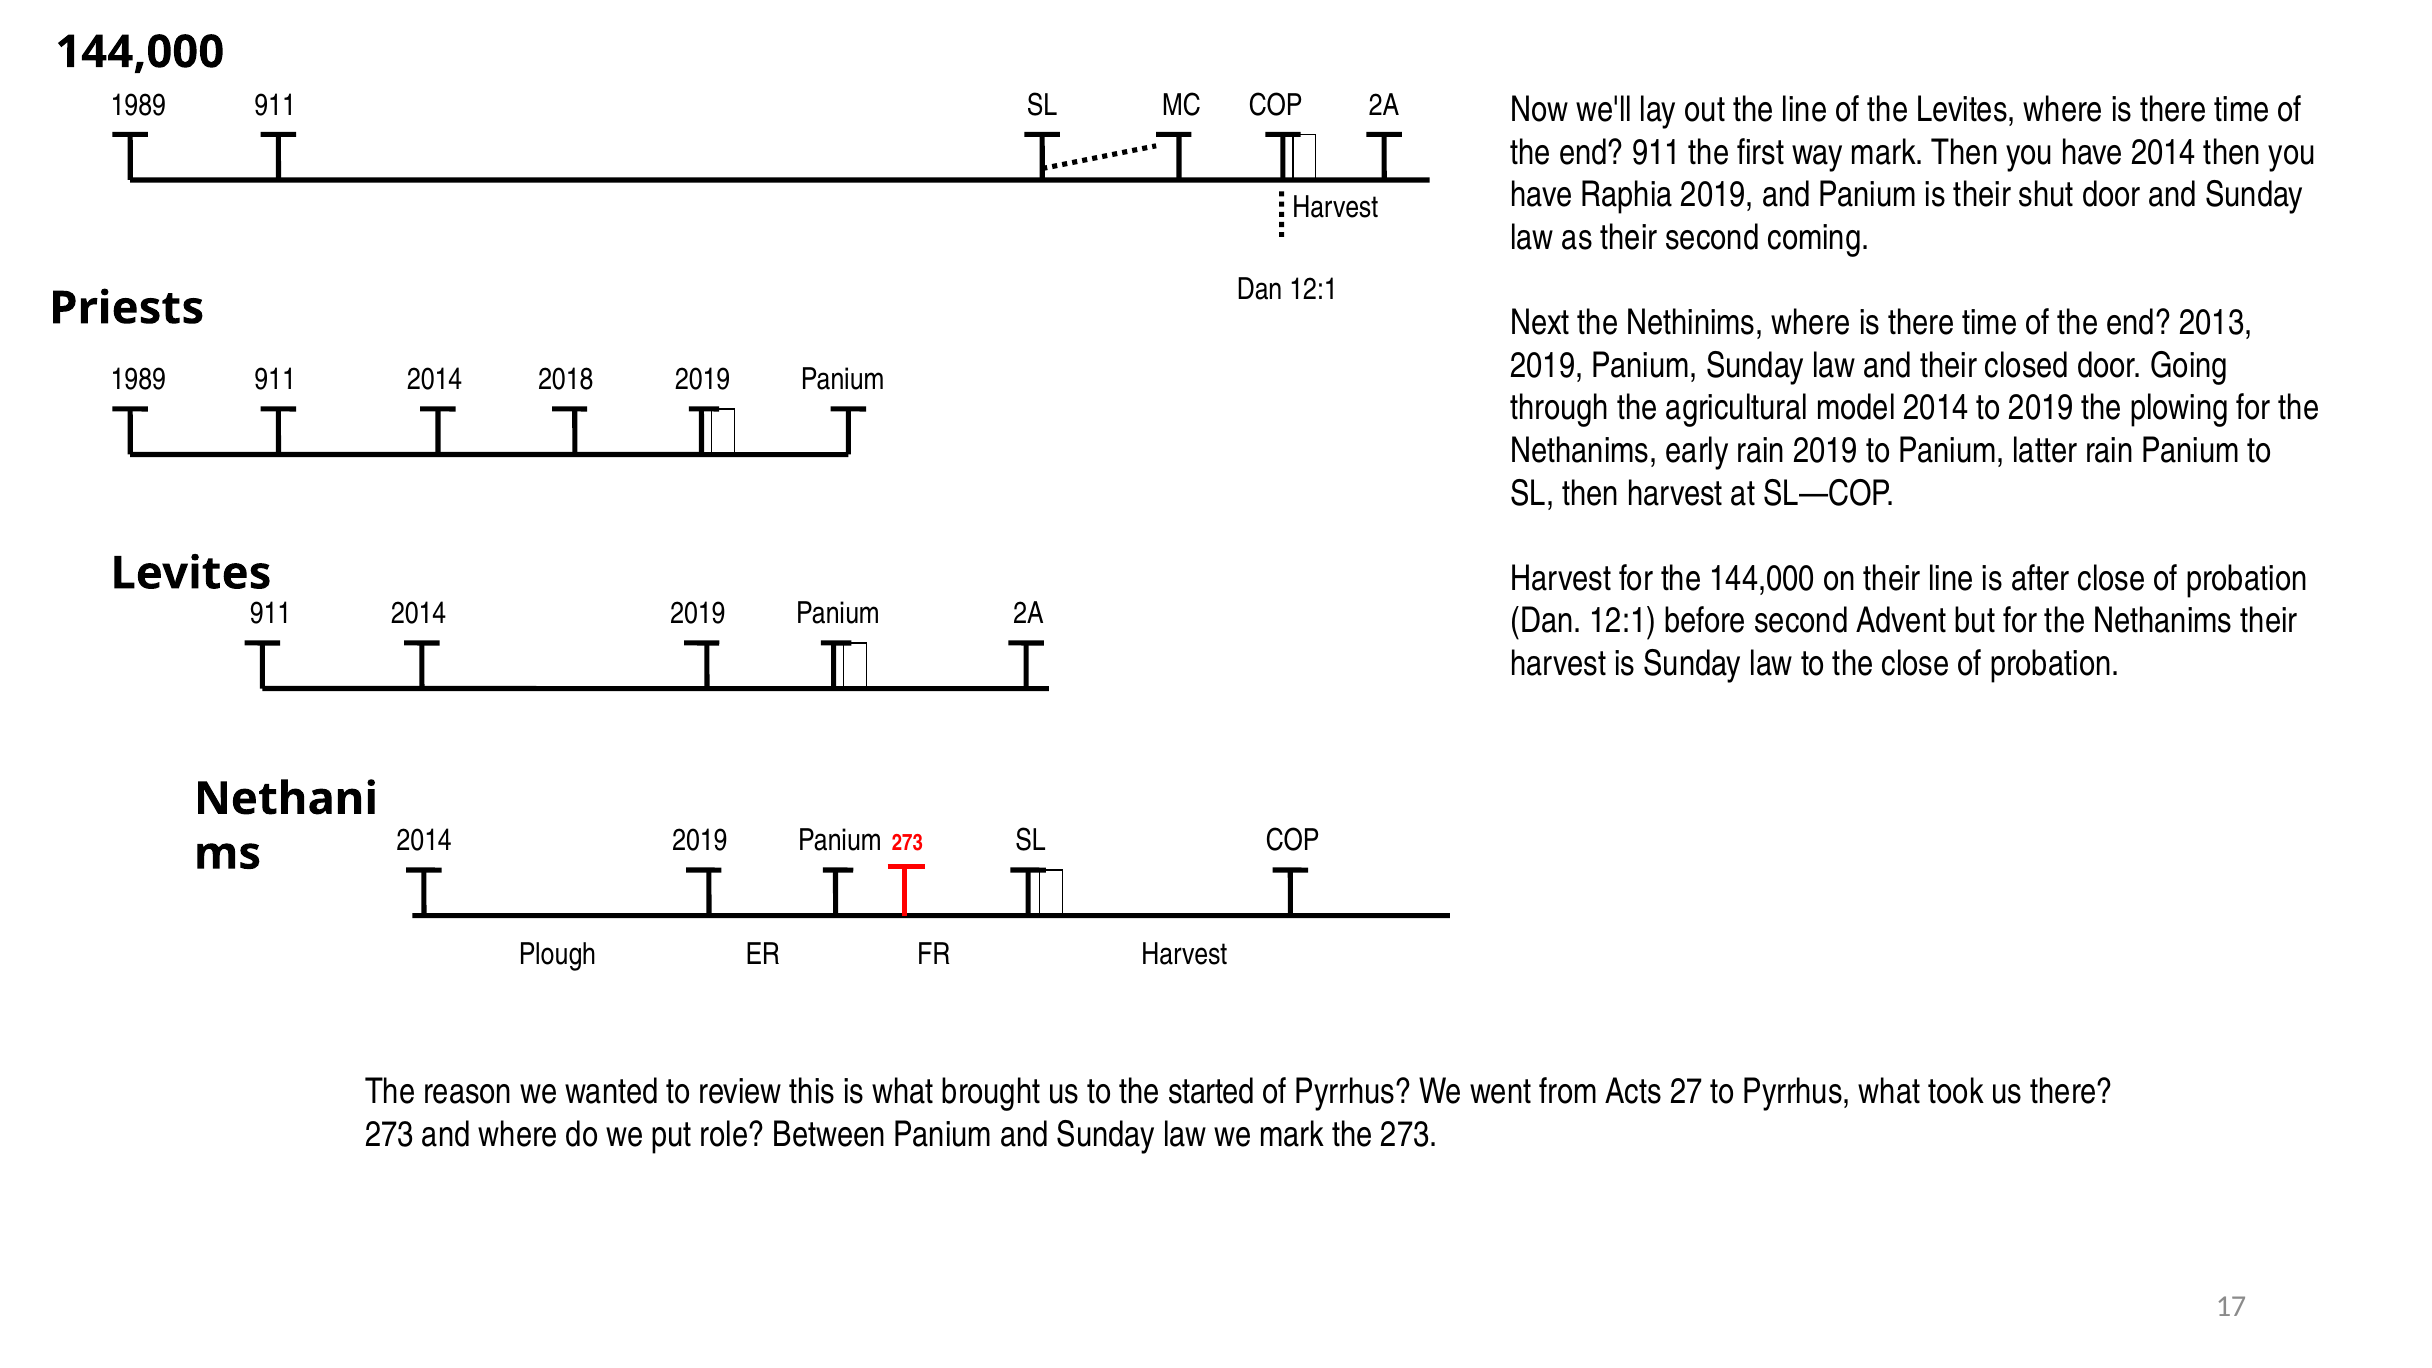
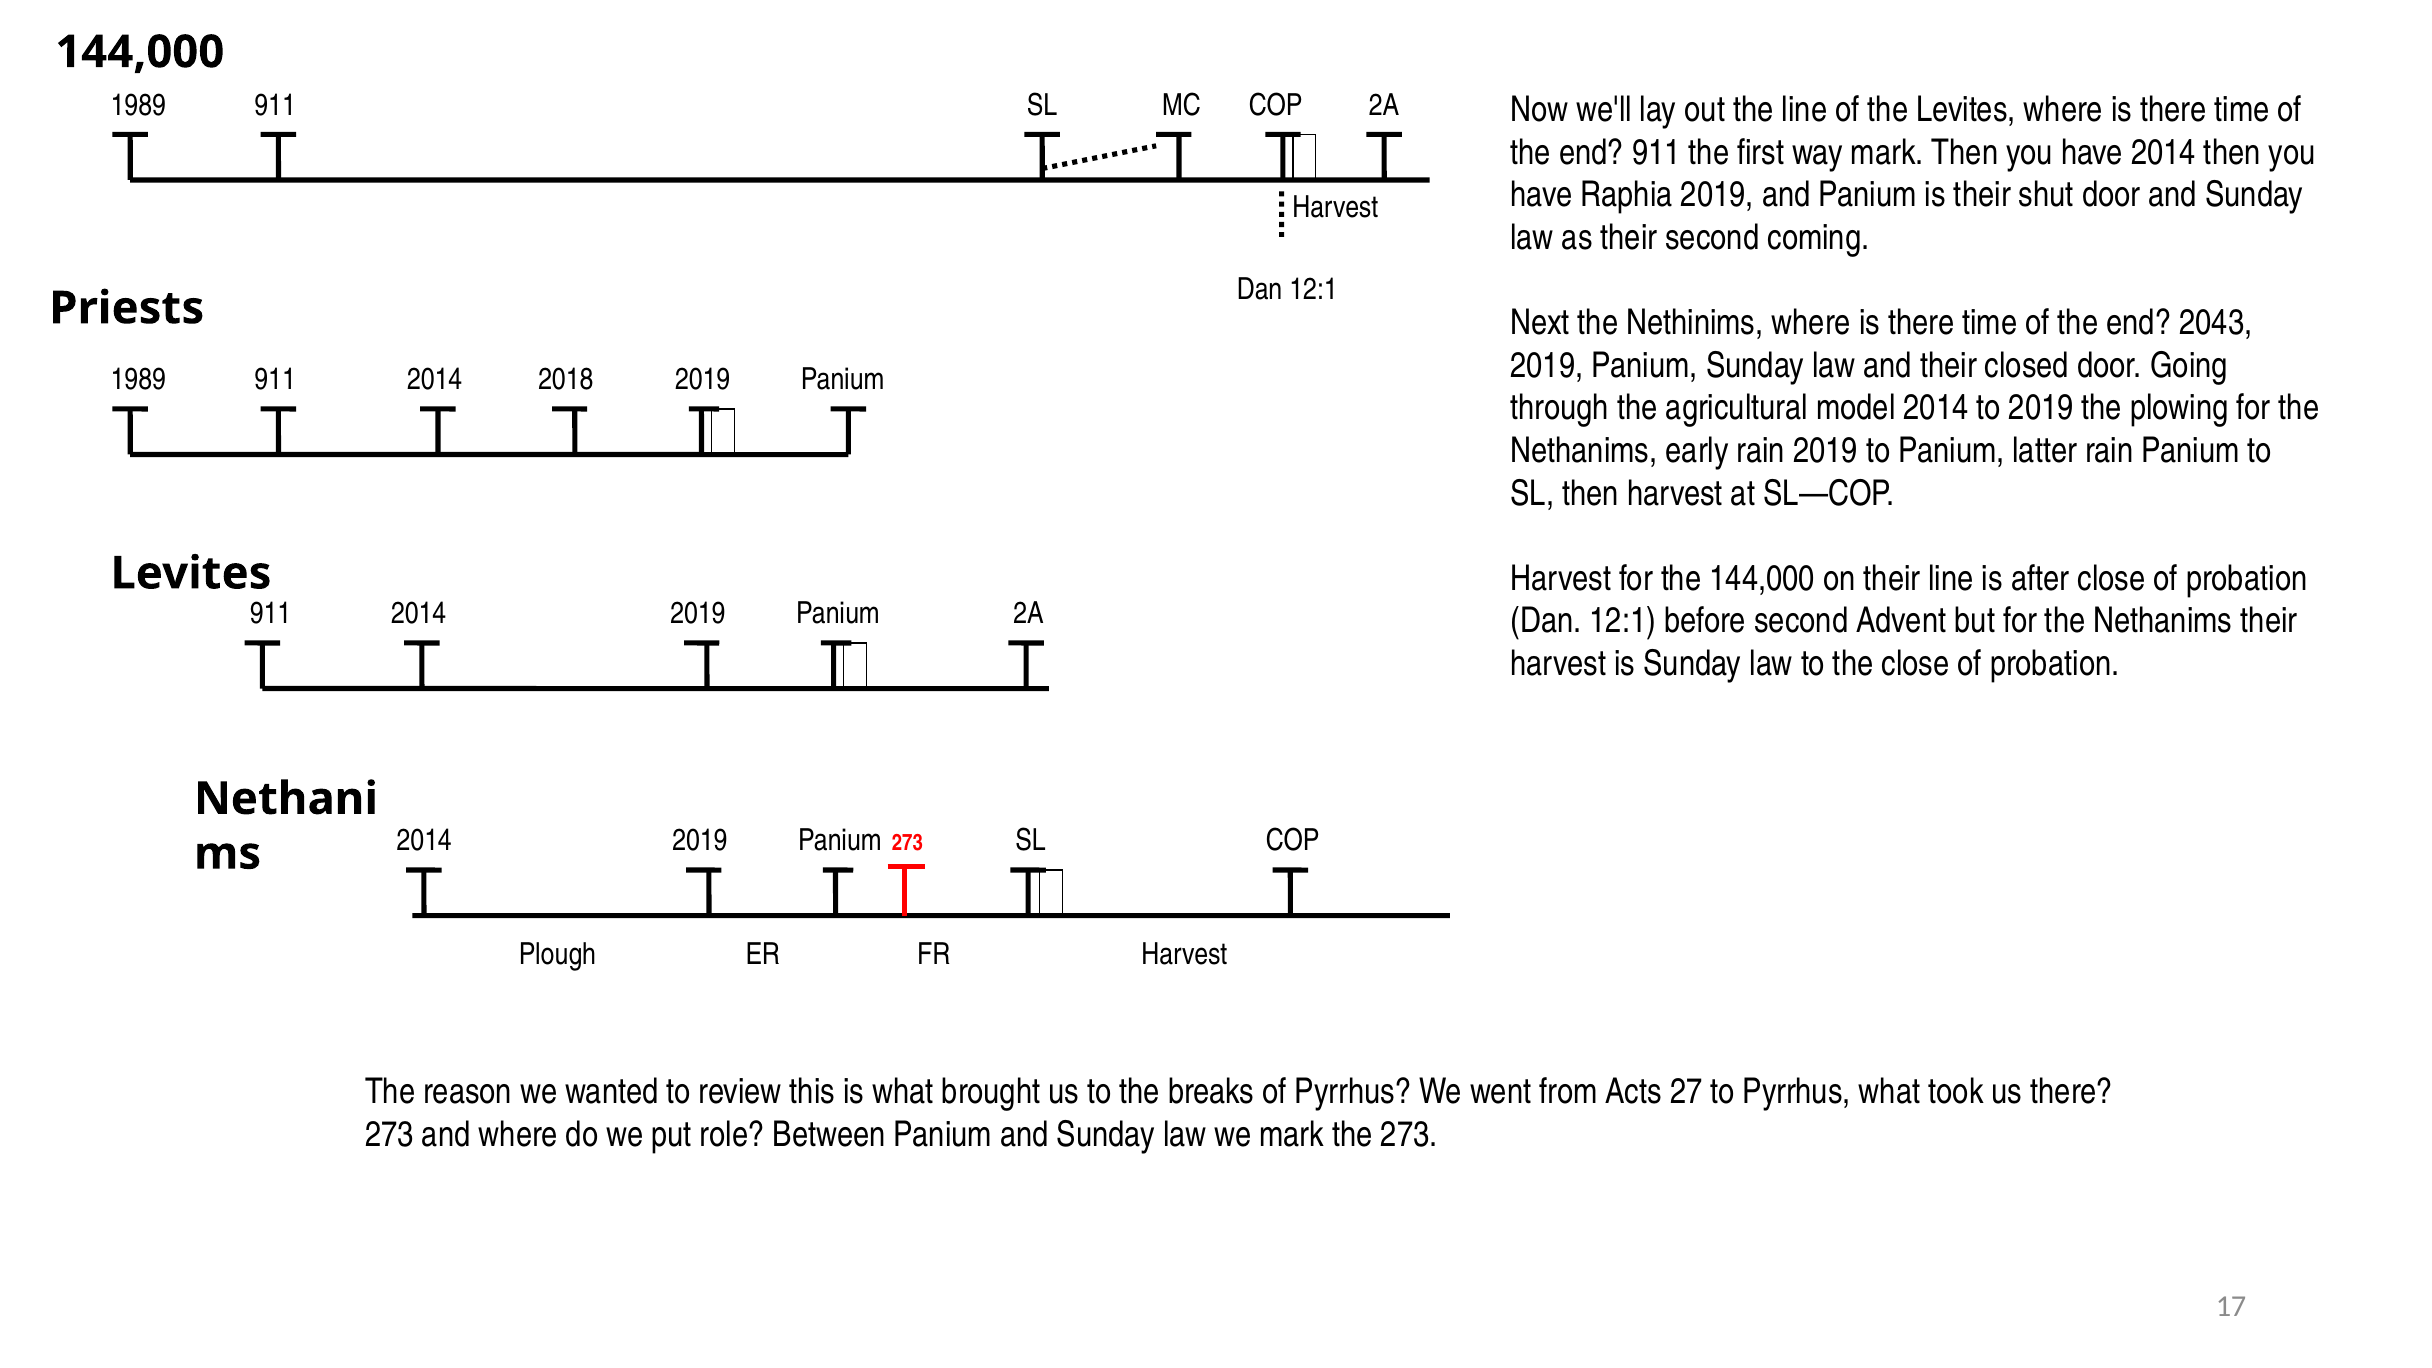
2013: 2013 -> 2043
started: started -> breaks
